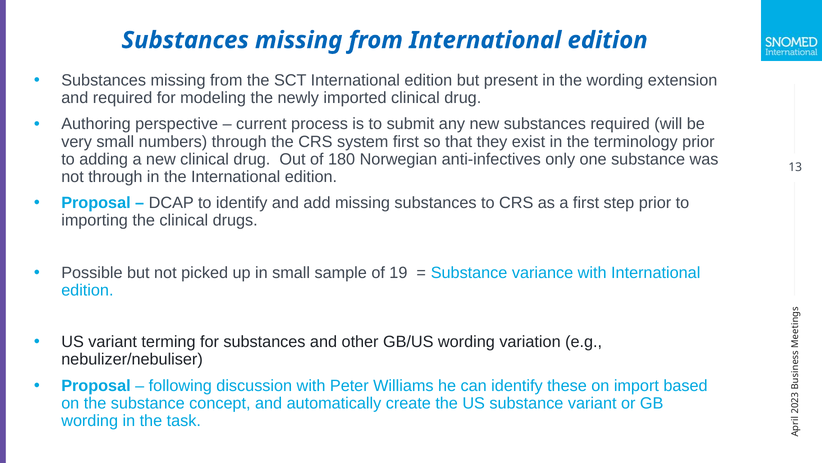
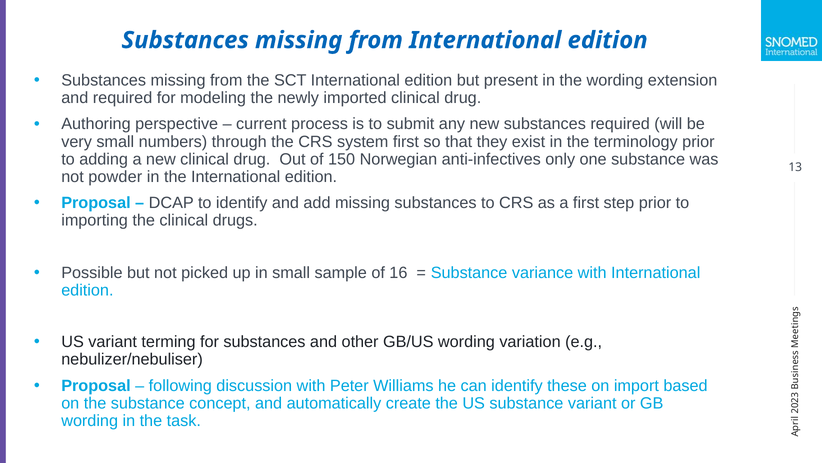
180: 180 -> 150
not through: through -> powder
19: 19 -> 16
